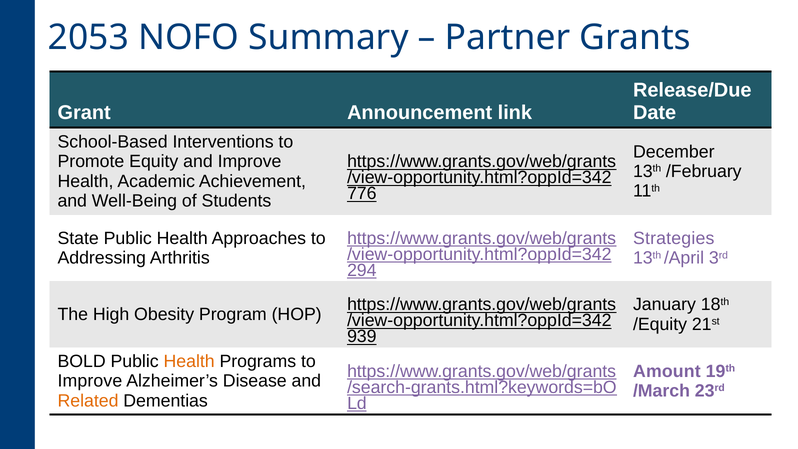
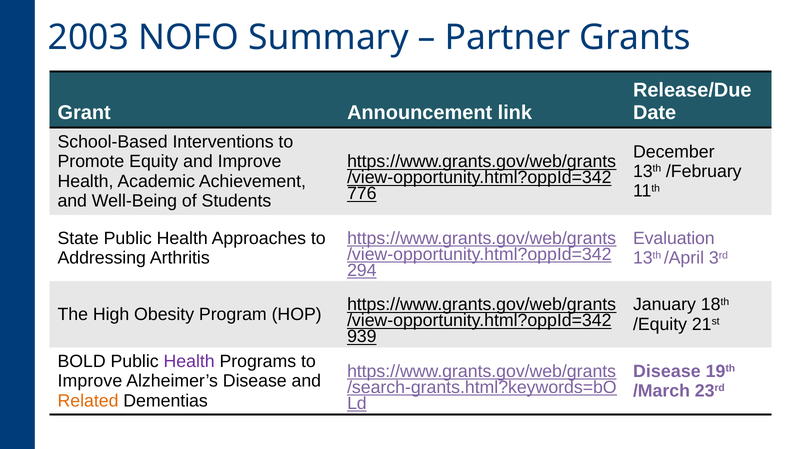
2053: 2053 -> 2003
Strategies: Strategies -> Evaluation
Health at (189, 361) colour: orange -> purple
Amount at (667, 371): Amount -> Disease
